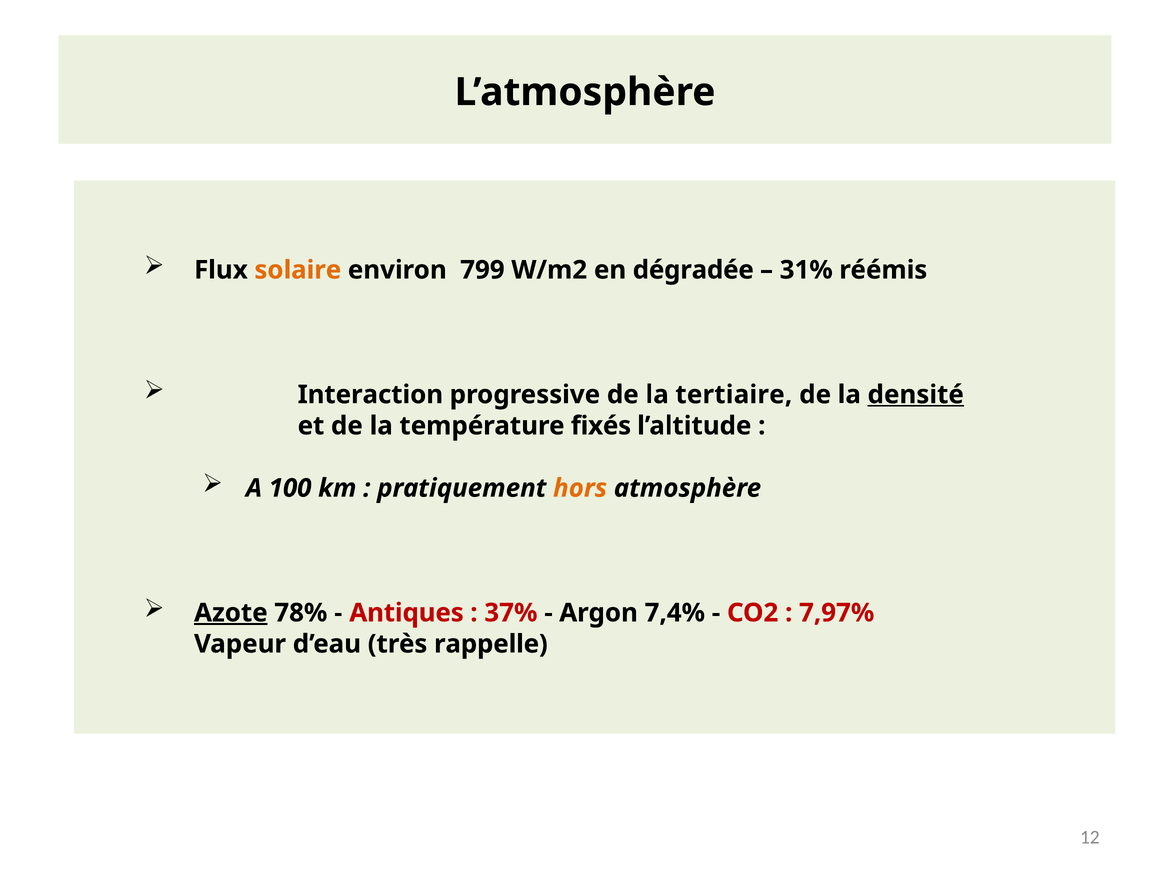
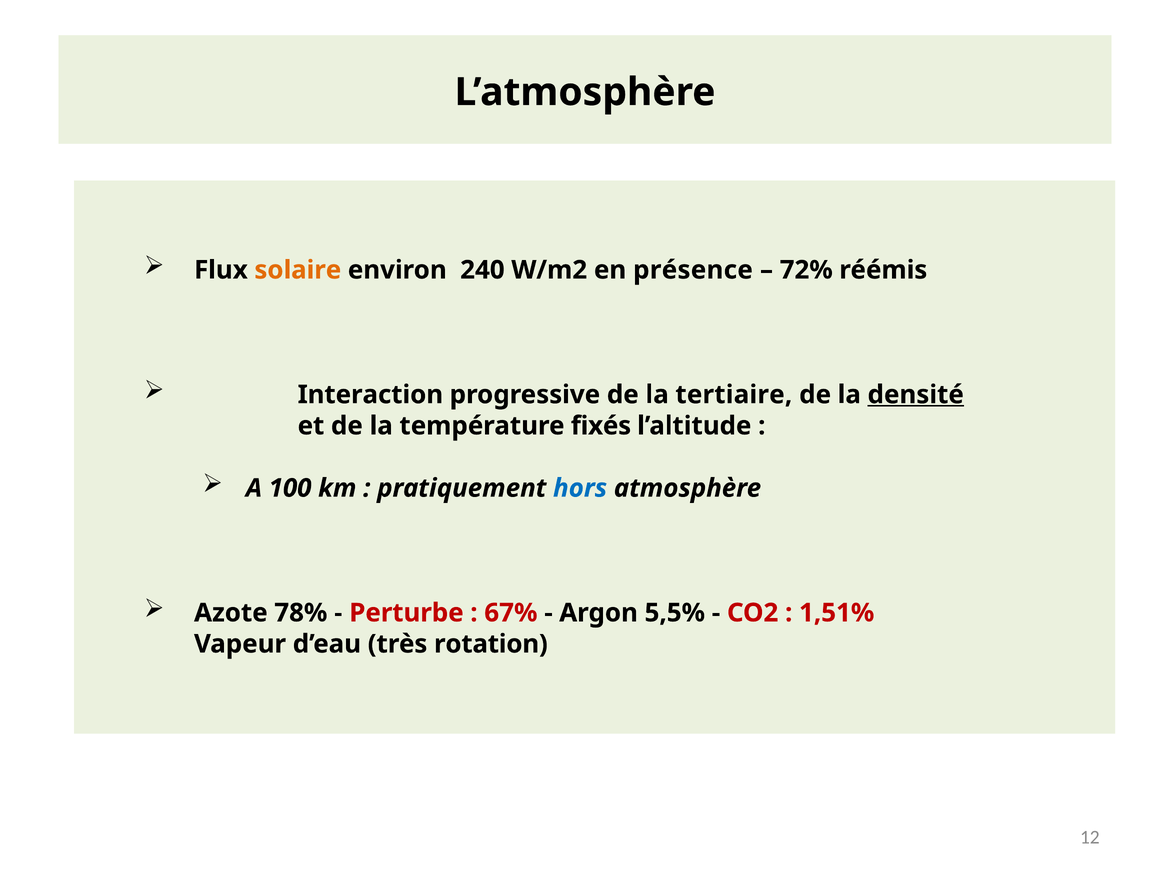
799: 799 -> 240
dégradée: dégradée -> présence
31%: 31% -> 72%
hors colour: orange -> blue
Azote underline: present -> none
Antiques: Antiques -> Perturbe
37%: 37% -> 67%
7,4%: 7,4% -> 5,5%
7,97%: 7,97% -> 1,51%
rappelle: rappelle -> rotation
